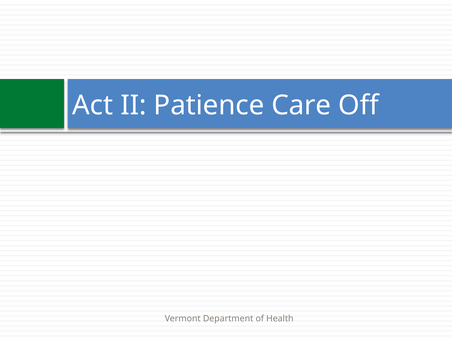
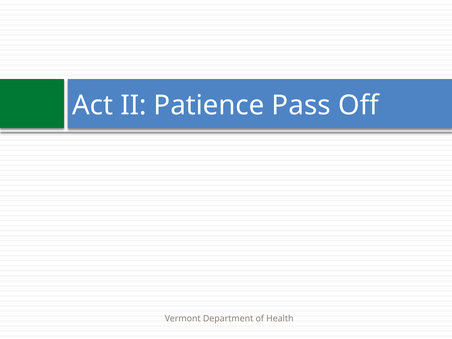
Care: Care -> Pass
